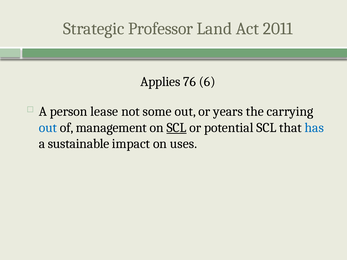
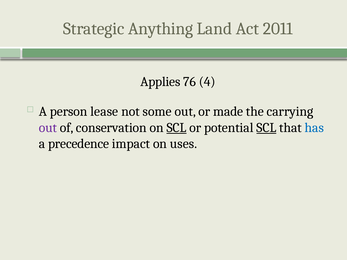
Professor: Professor -> Anything
6: 6 -> 4
years: years -> made
out at (48, 128) colour: blue -> purple
management: management -> conservation
SCL at (266, 128) underline: none -> present
sustainable: sustainable -> precedence
